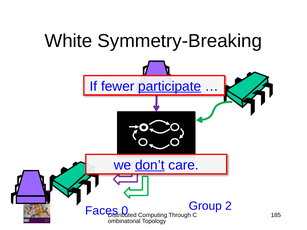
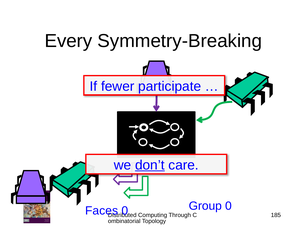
White: White -> Every
participate underline: present -> none
Group 2: 2 -> 0
